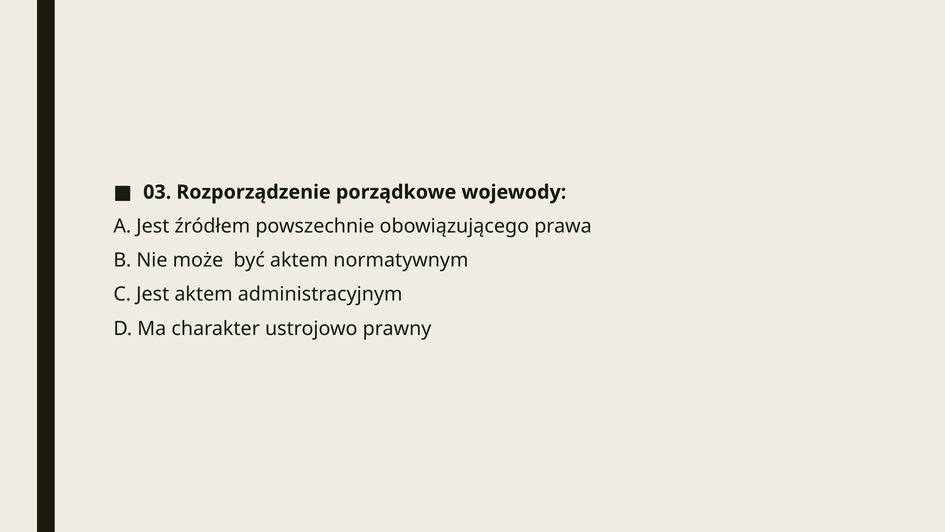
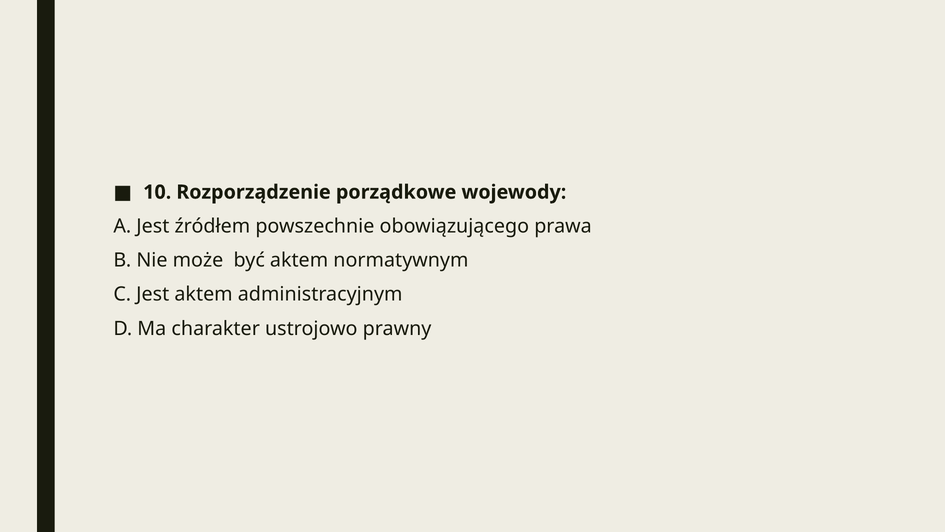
03: 03 -> 10
